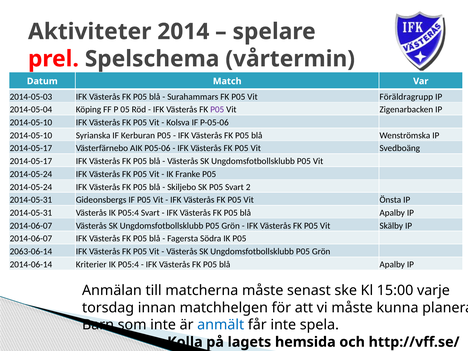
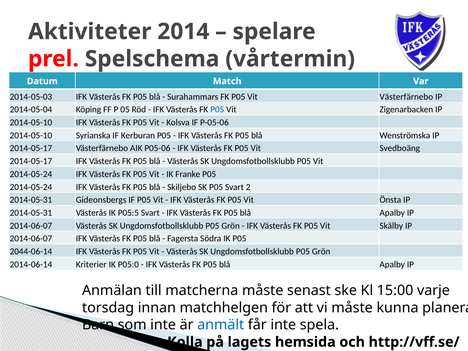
Vit Föräldragrupp: Föräldragrupp -> Västerfärnebo
P05 at (217, 110) colour: purple -> blue
Västerås IK P05:4: P05:4 -> P05:5
2063-06-14: 2063-06-14 -> 2044-06-14
P05:4 at (128, 264): P05:4 -> P05:0
